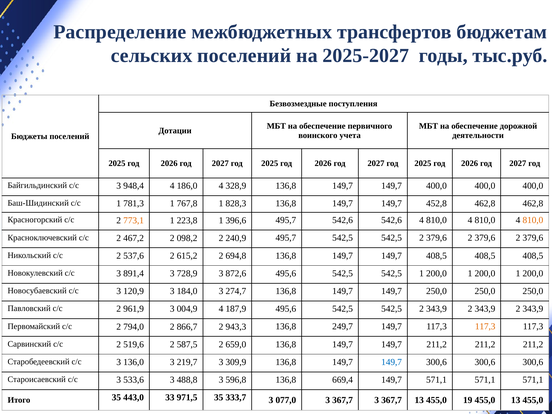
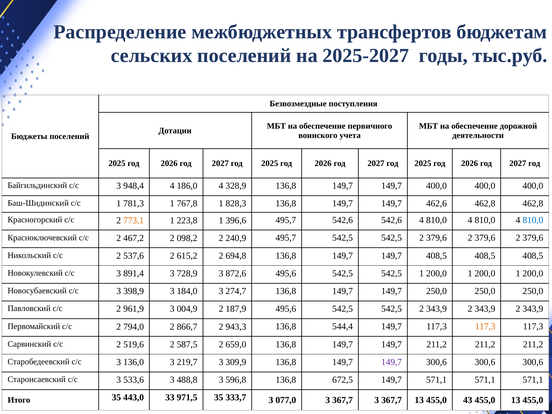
452,8: 452,8 -> 462,6
810,0 at (533, 220) colour: orange -> blue
120,9: 120,9 -> 398,9
004,9 4: 4 -> 2
249,7: 249,7 -> 544,4
149,7 at (392, 362) colour: blue -> purple
669,4: 669,4 -> 672,5
19: 19 -> 43
